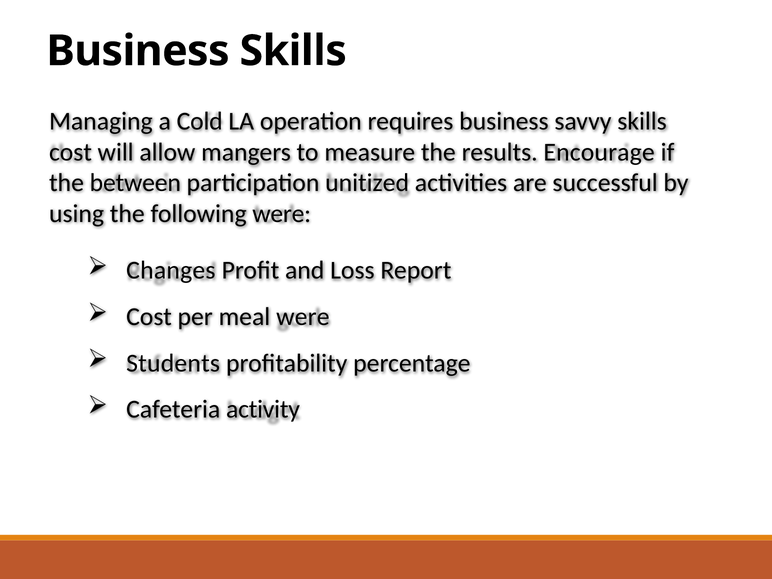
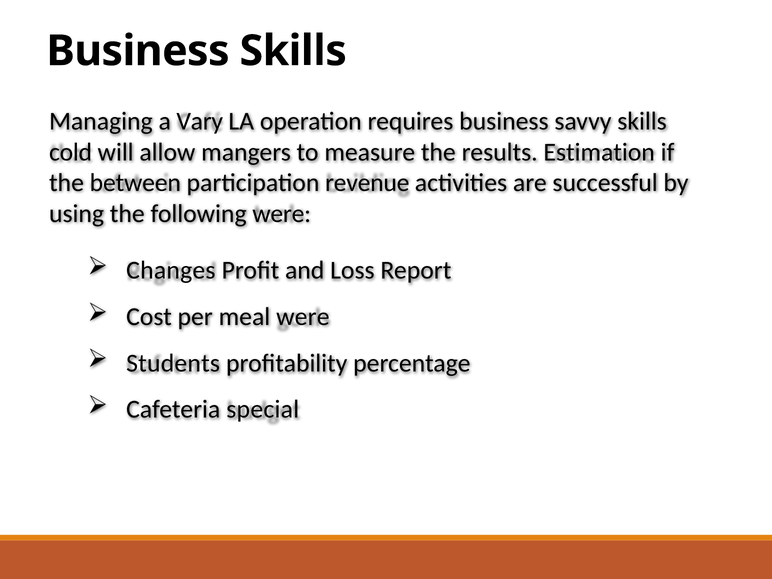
Cold: Cold -> Vary
cost at (70, 152): cost -> cold
Encourage: Encourage -> Estimation
unitized: unitized -> revenue
activity: activity -> special
